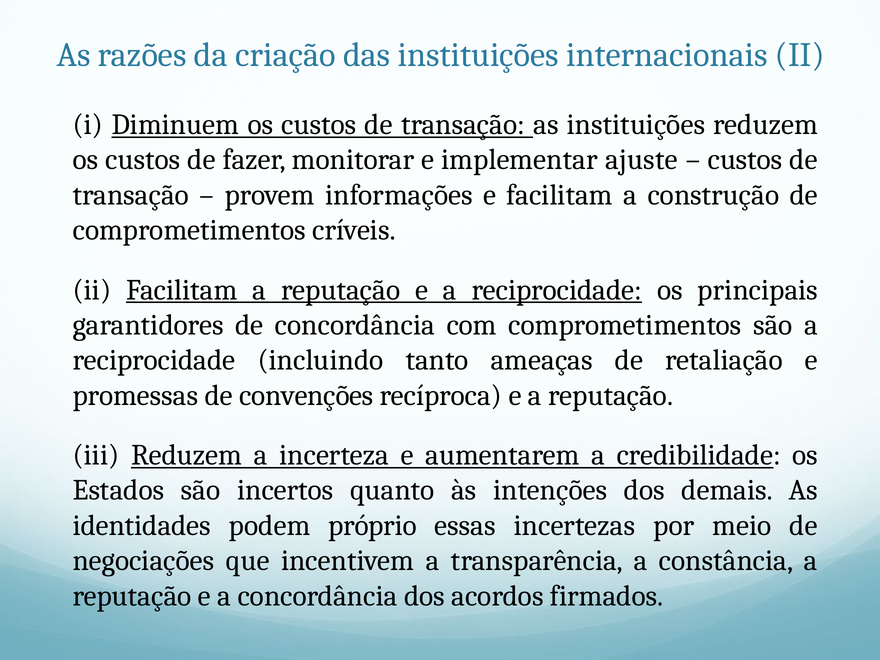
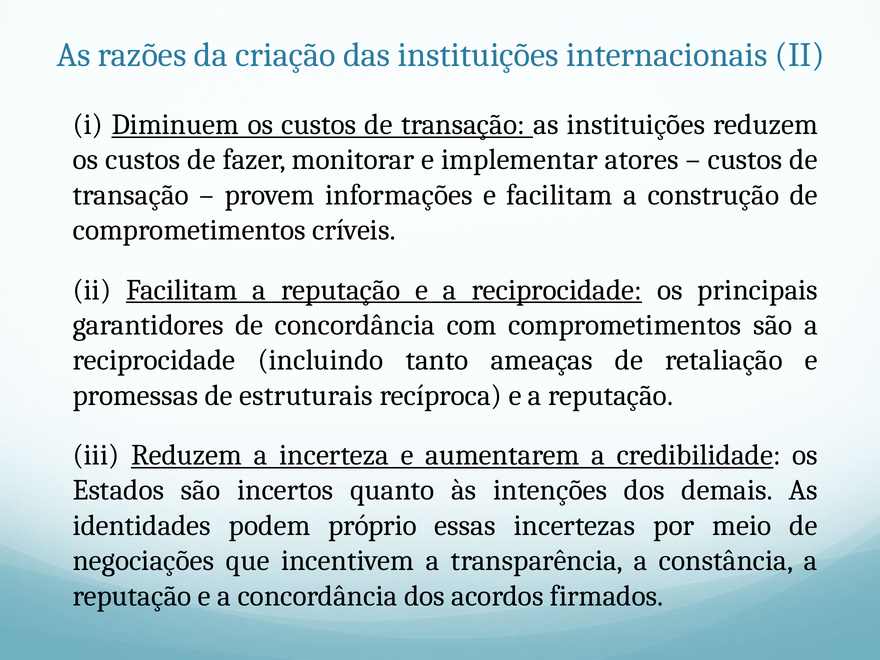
ajuste: ajuste -> atores
convenções: convenções -> estruturais
